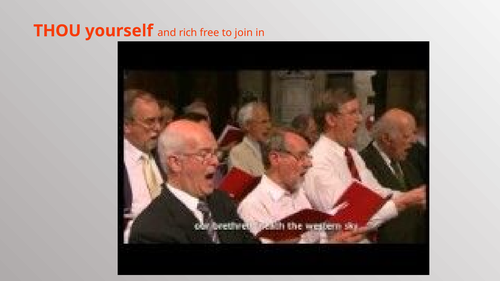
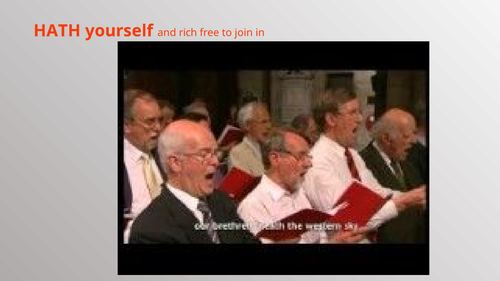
THOU: THOU -> HATH
